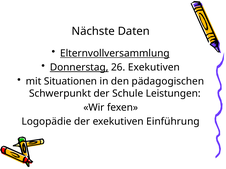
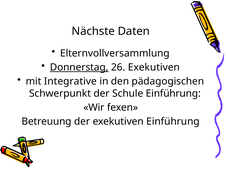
Elternvollversammlung underline: present -> none
Situationen: Situationen -> Integrative
Schule Leistungen: Leistungen -> Einführung
Logopädie: Logopädie -> Betreuung
